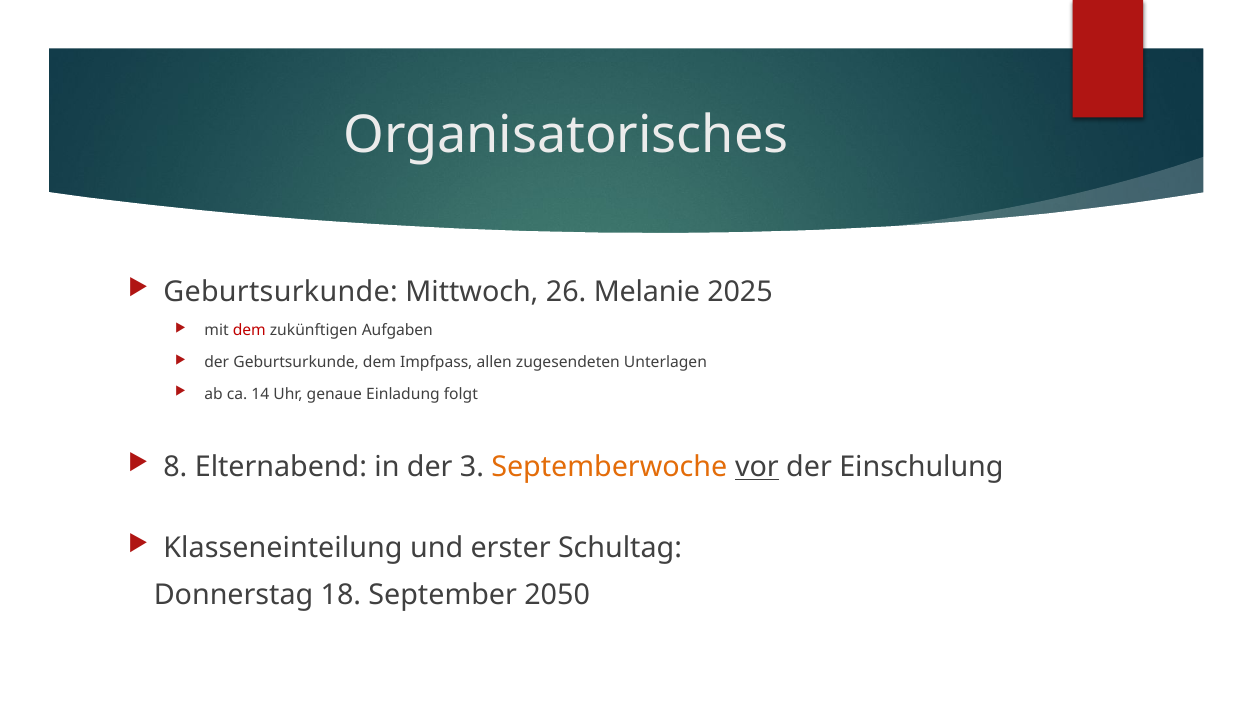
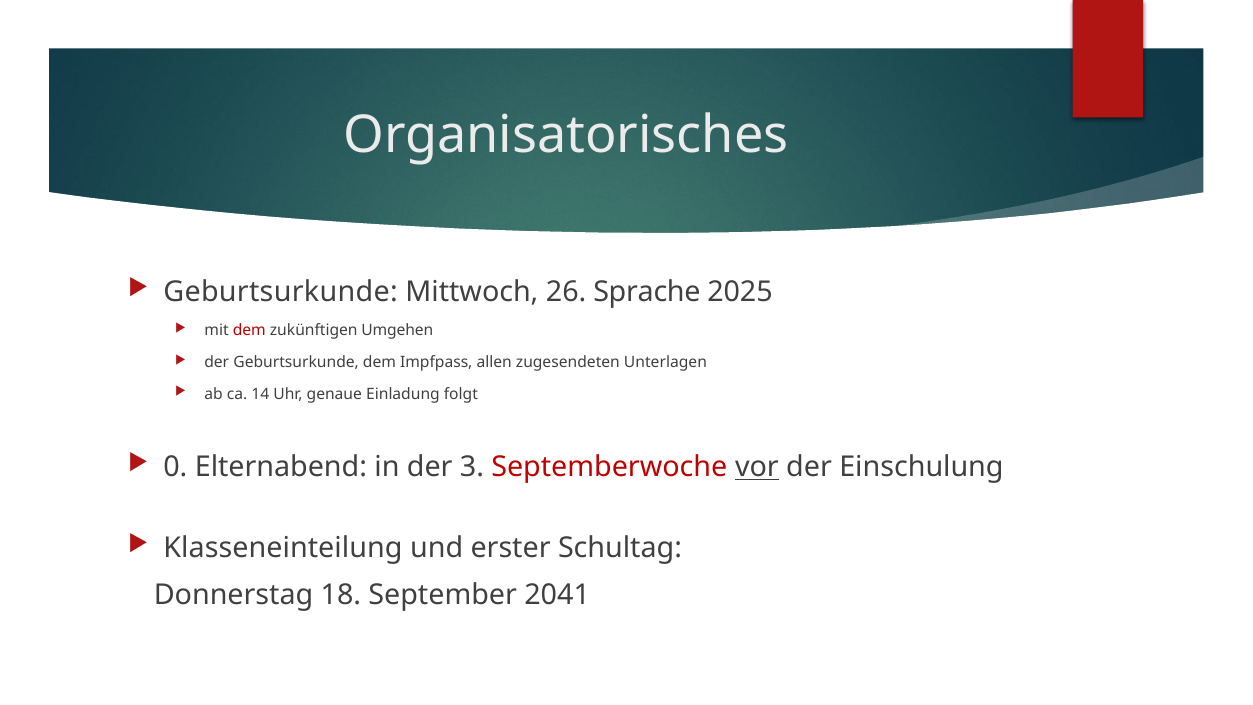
Melanie: Melanie -> Sprache
Aufgaben: Aufgaben -> Umgehen
8: 8 -> 0
Septemberwoche colour: orange -> red
2050: 2050 -> 2041
